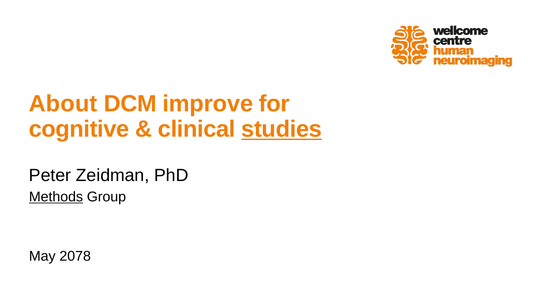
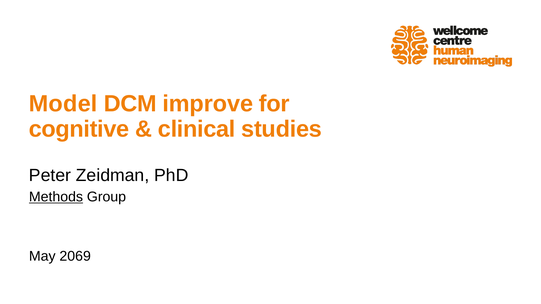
About: About -> Model
studies underline: present -> none
2078: 2078 -> 2069
